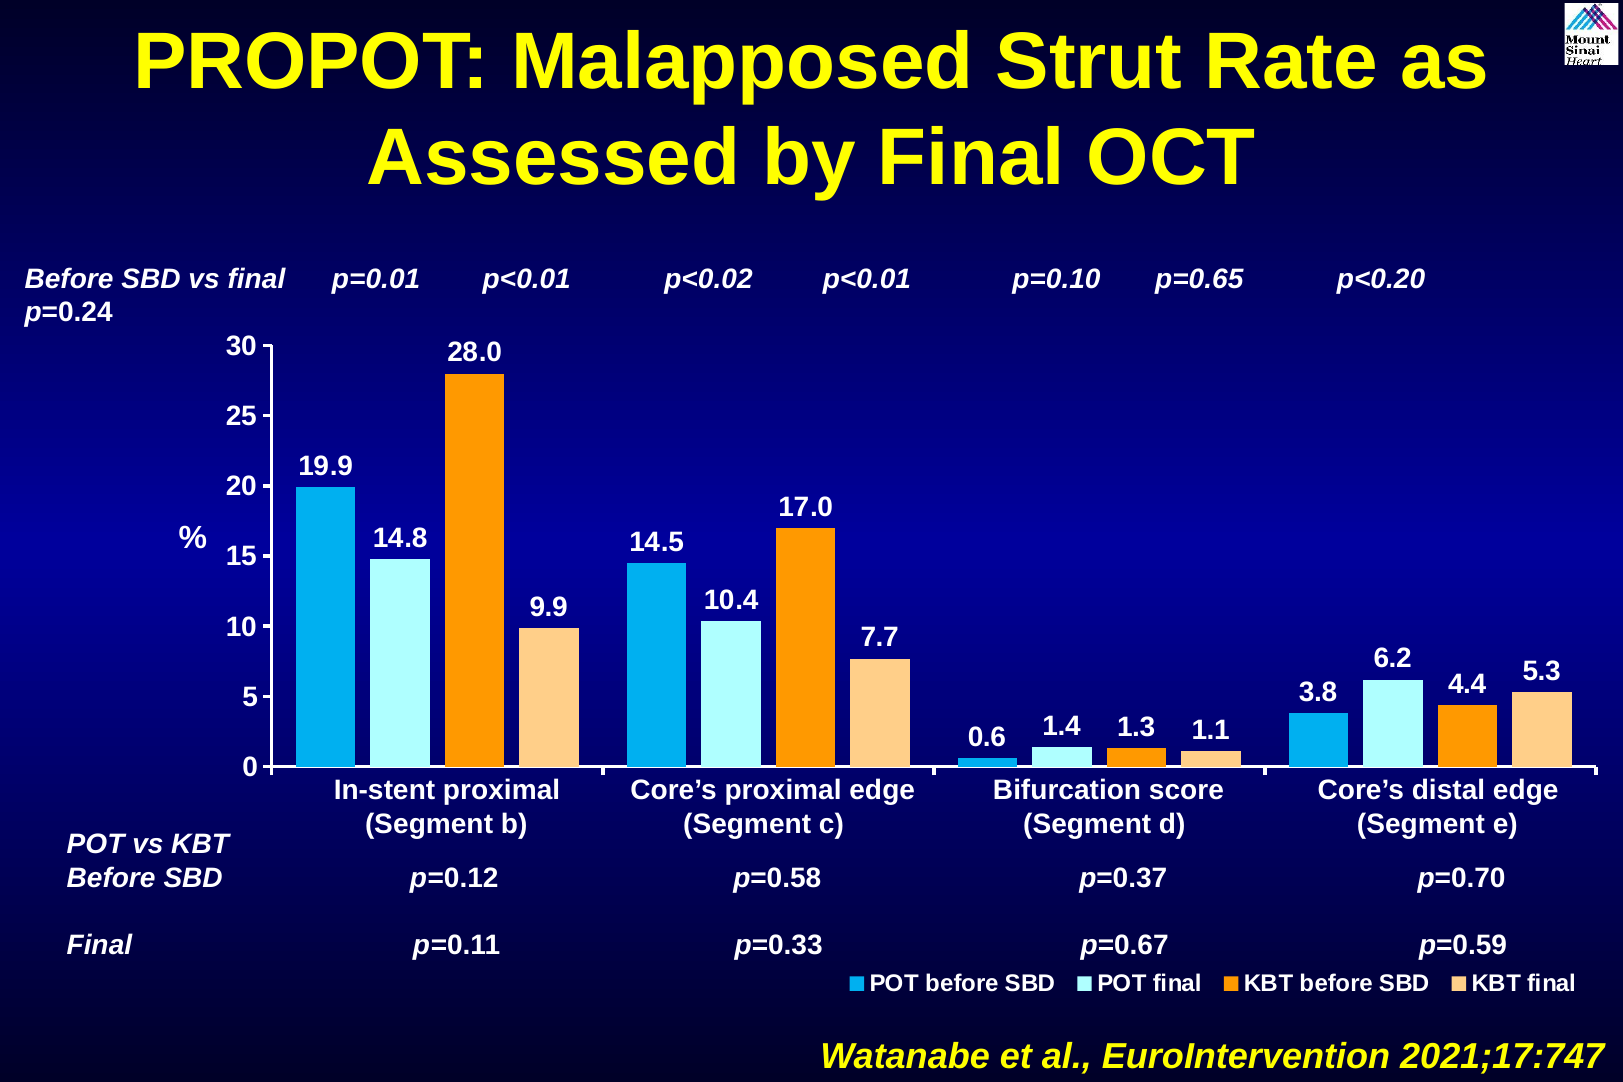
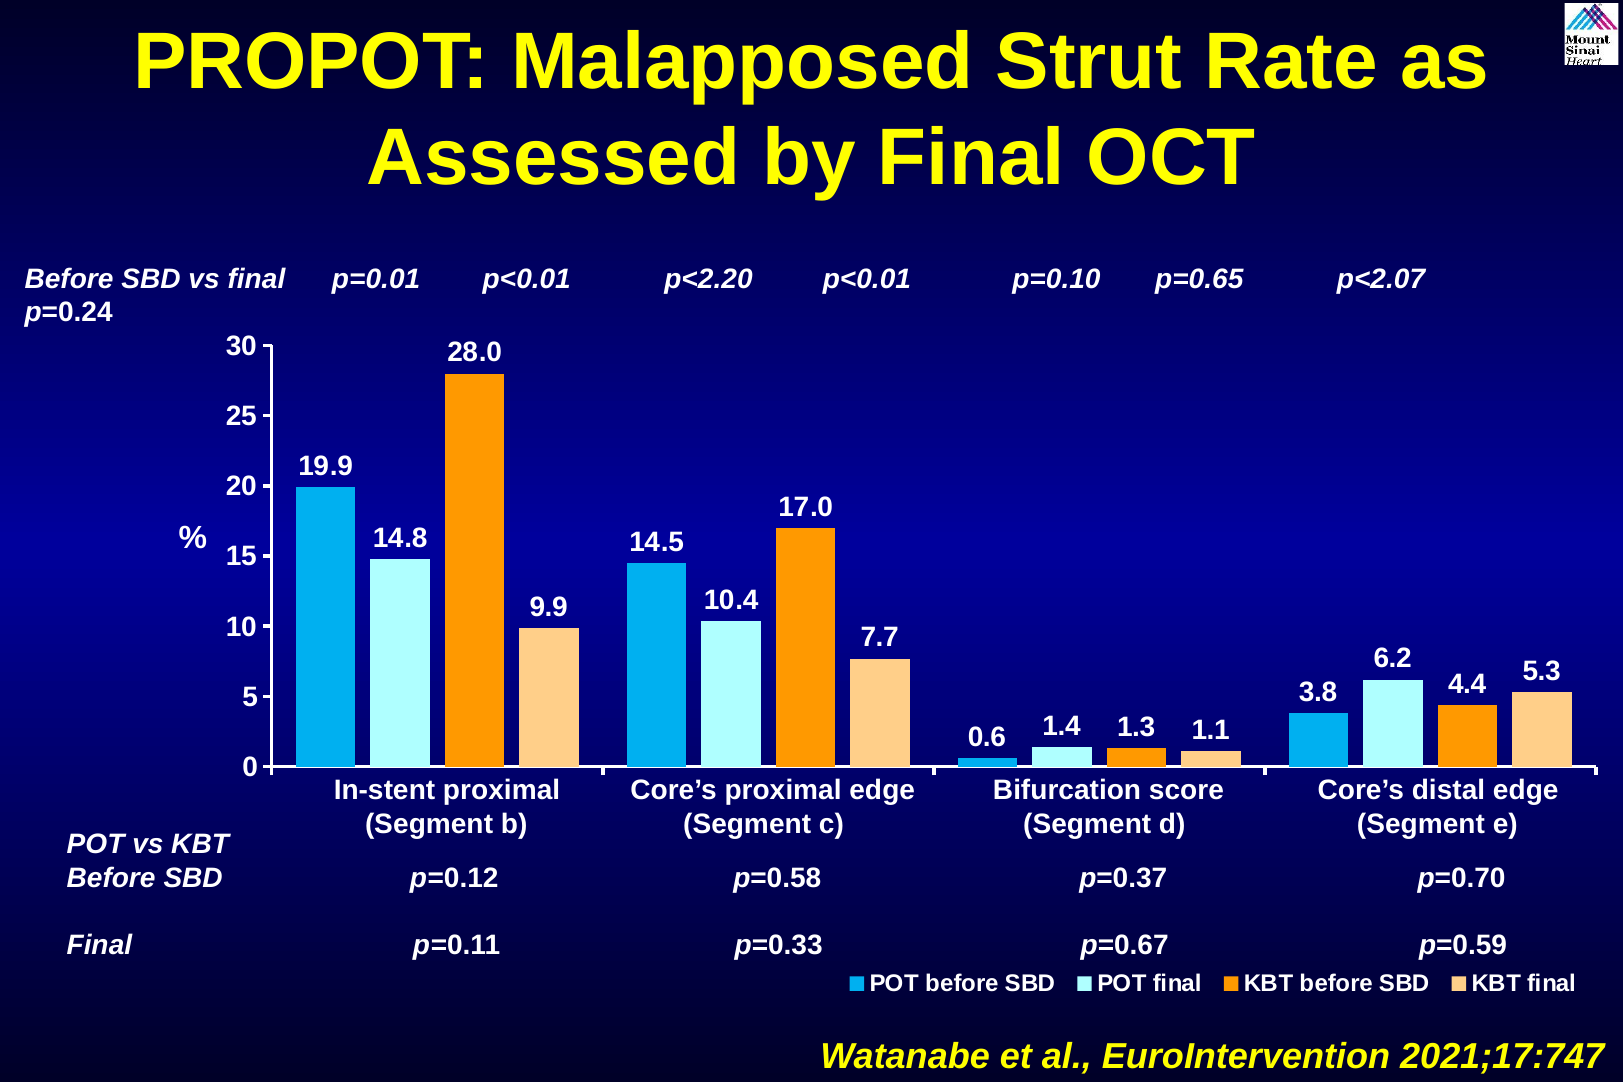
p<0.02: p<0.02 -> p<2.20
p<0.20: p<0.20 -> p<2.07
